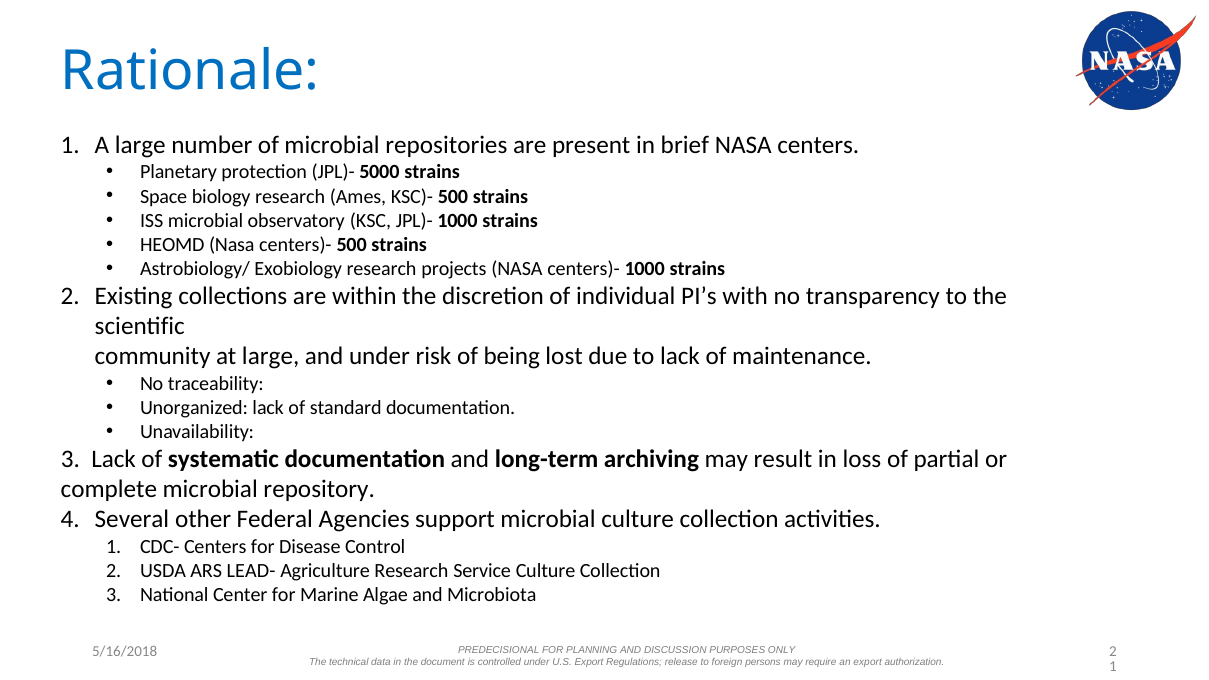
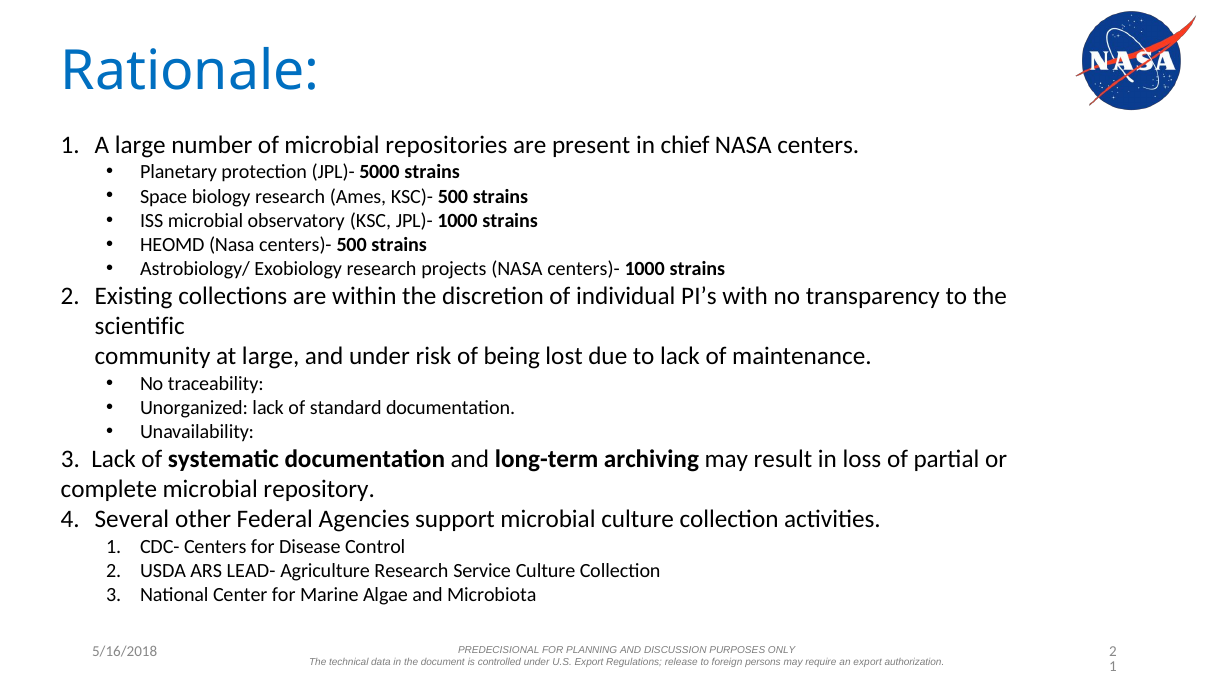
brief: brief -> chief
